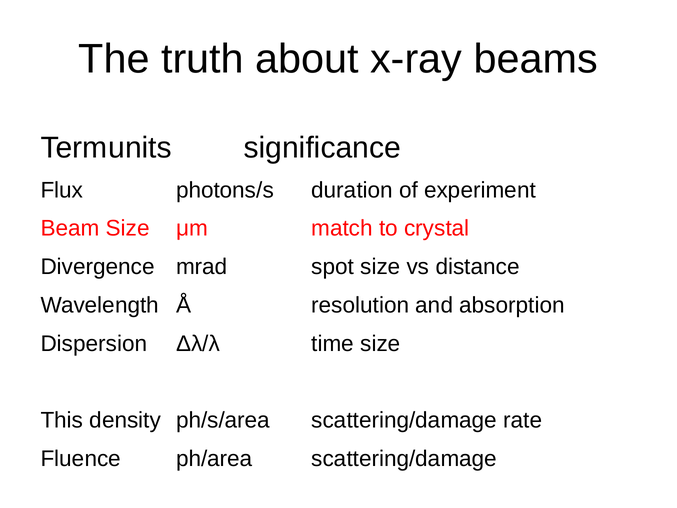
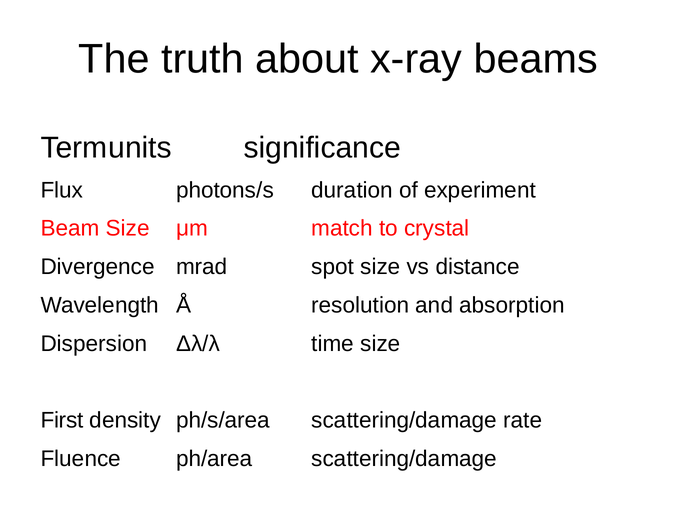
This: This -> First
